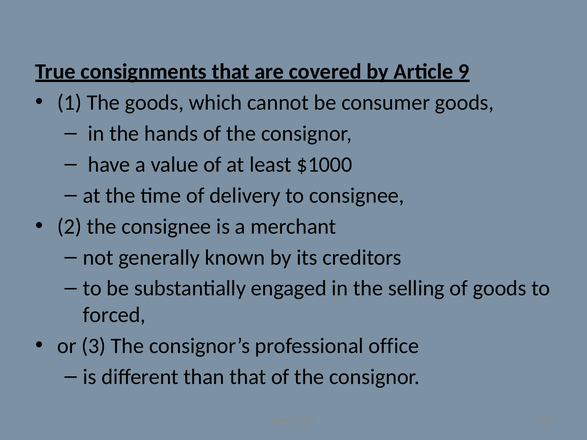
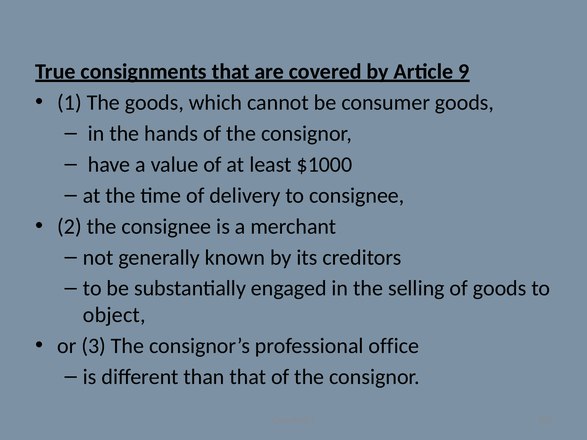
forced: forced -> object
